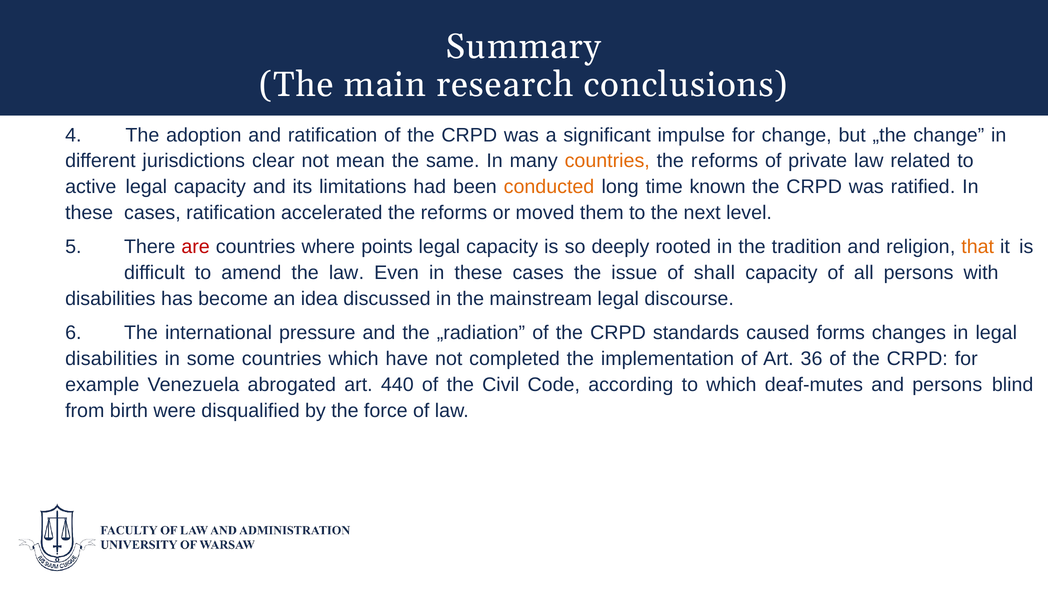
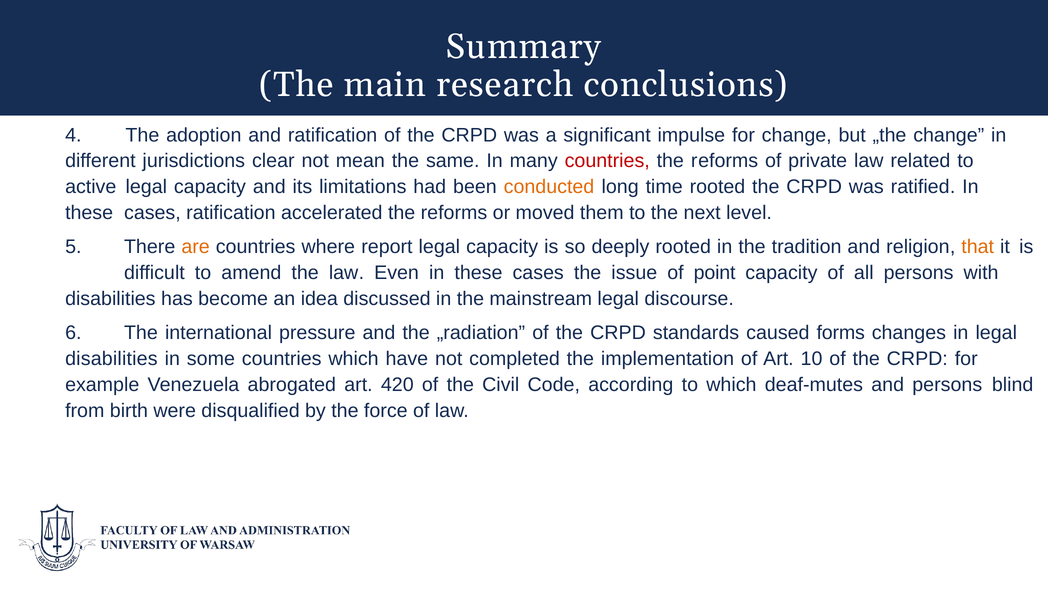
countries at (607, 161) colour: orange -> red
time known: known -> rooted
are colour: red -> orange
points: points -> report
shall: shall -> point
36: 36 -> 10
440: 440 -> 420
